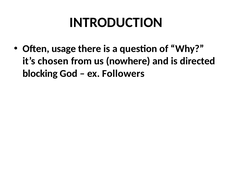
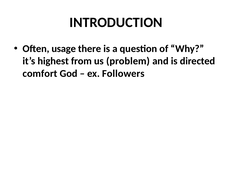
chosen: chosen -> highest
nowhere: nowhere -> problem
blocking: blocking -> comfort
